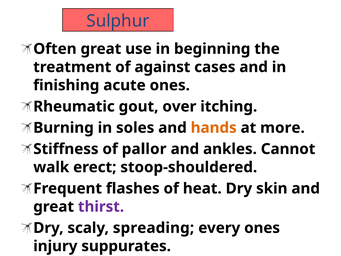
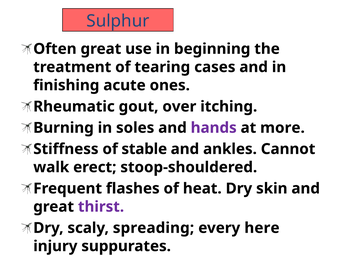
against: against -> tearing
hands colour: orange -> purple
pallor: pallor -> stable
every ones: ones -> here
